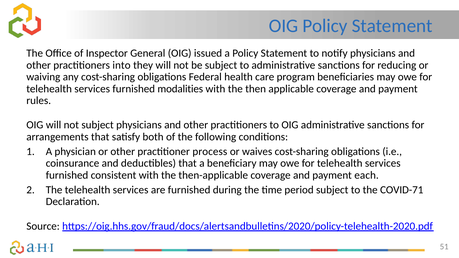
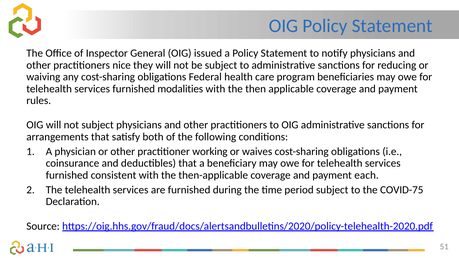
into: into -> nice
process: process -> working
COVID-71: COVID-71 -> COVID-75
